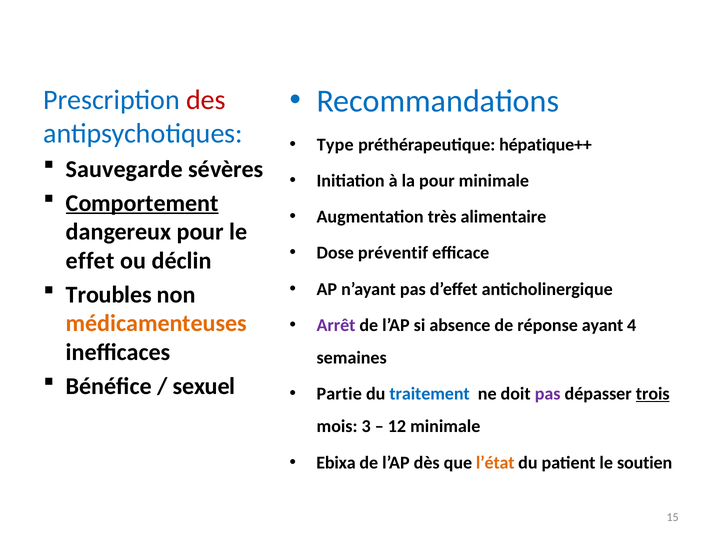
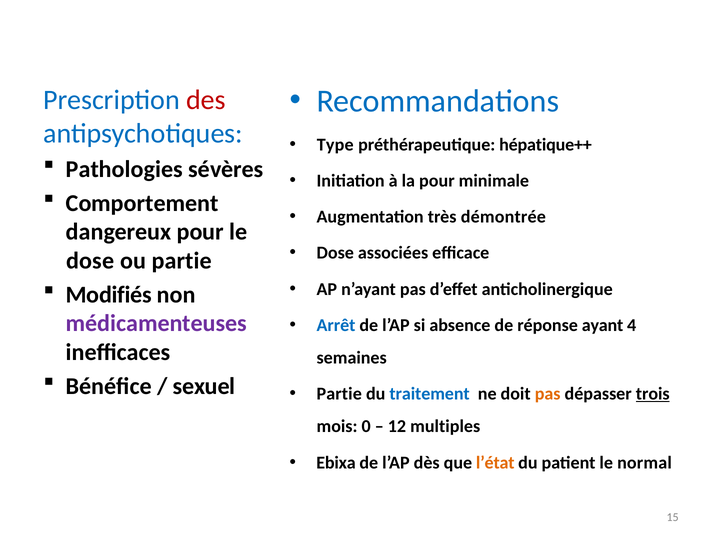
Sauvegarde: Sauvegarde -> Pathologies
Comportement underline: present -> none
alimentaire: alimentaire -> démontrée
préventif: préventif -> associées
effet at (90, 261): effet -> dose
ou déclin: déclin -> partie
Troubles: Troubles -> Modifiés
médicamenteuses colour: orange -> purple
Arrêt colour: purple -> blue
pas at (548, 394) colour: purple -> orange
3: 3 -> 0
12 minimale: minimale -> multiples
soutien: soutien -> normal
